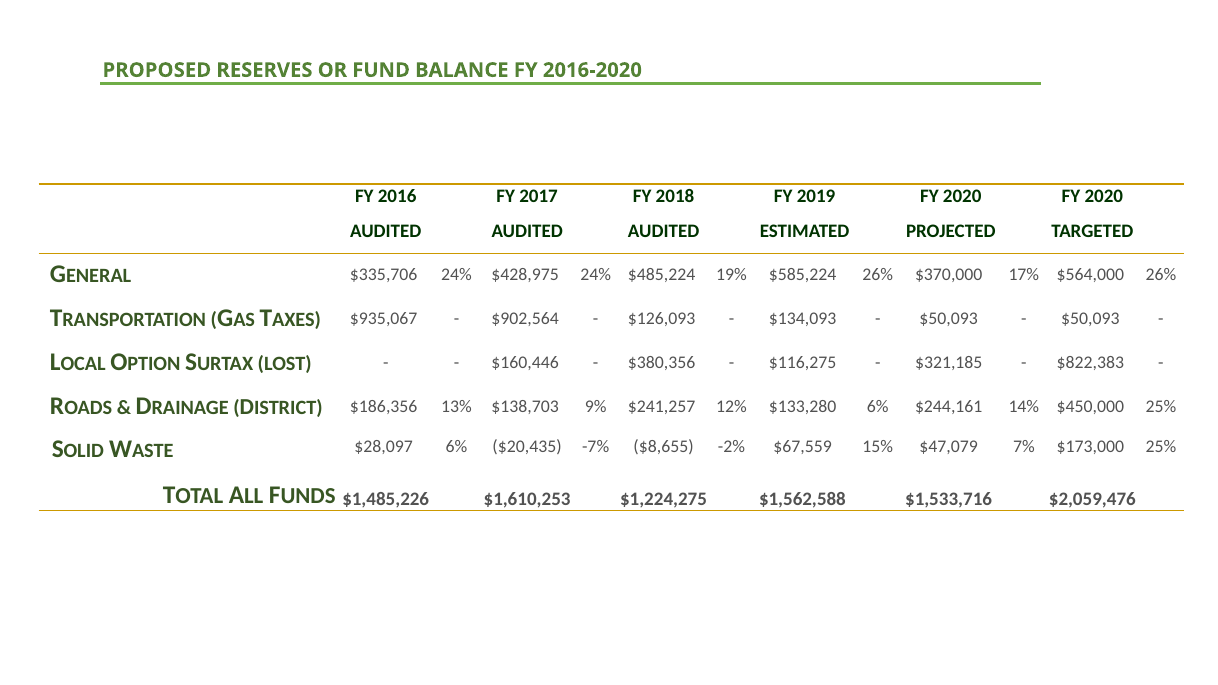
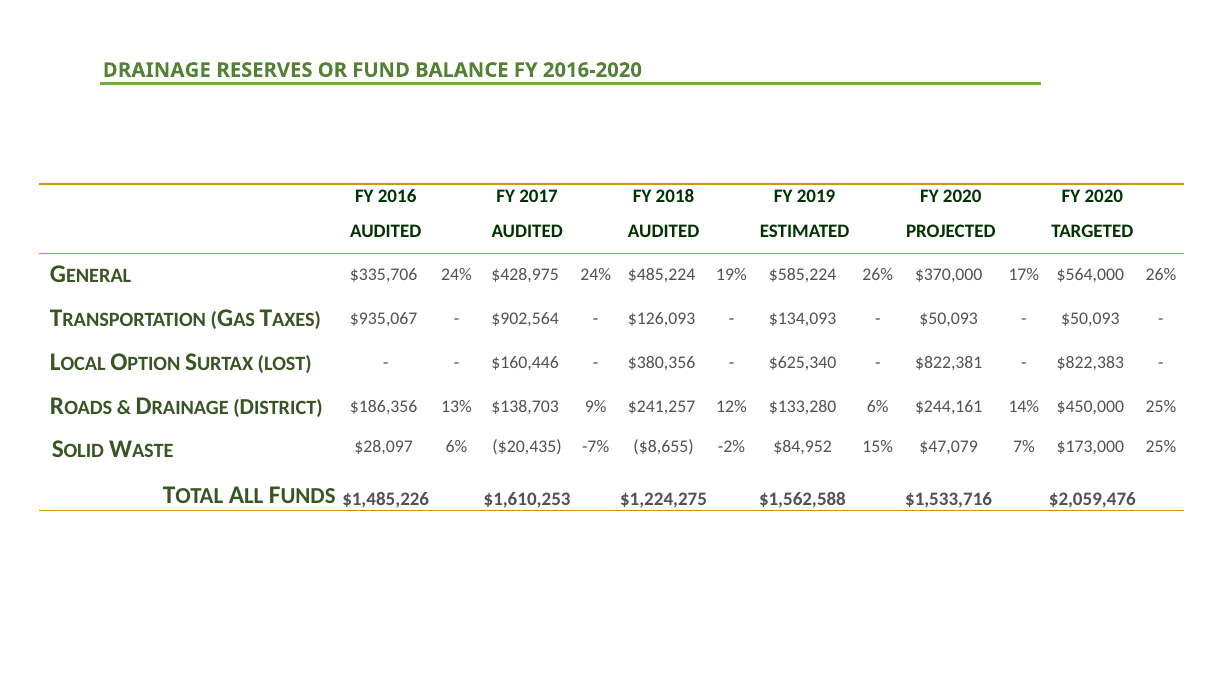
PROPOSED: PROPOSED -> DRAINAGE
$116,275: $116,275 -> $625,340
$321,185: $321,185 -> $822,381
$67,559: $67,559 -> $84,952
